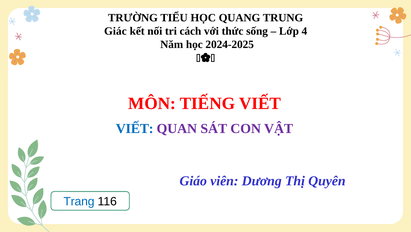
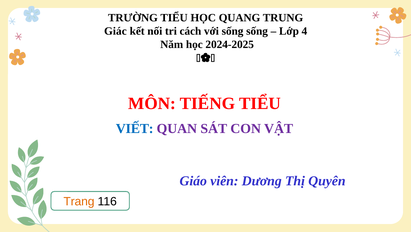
với thức: thức -> sống
TIẾNG VIẾT: VIẾT -> TIỂU
Trang colour: blue -> orange
